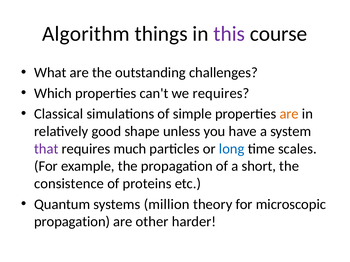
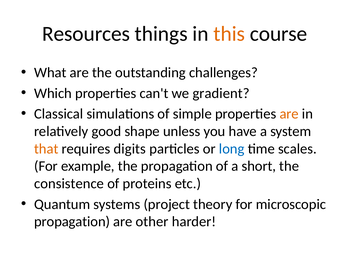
Algorithm: Algorithm -> Resources
this colour: purple -> orange
we requires: requires -> gradient
that colour: purple -> orange
much: much -> digits
million: million -> project
